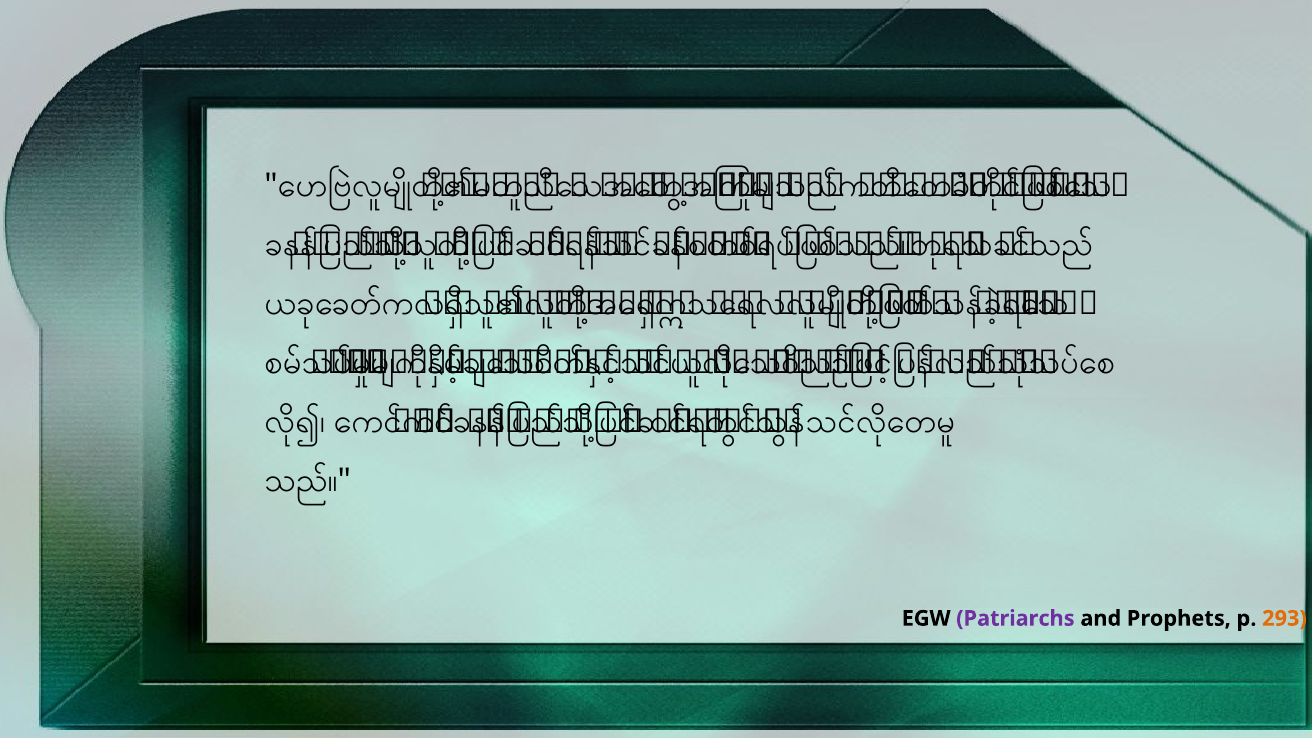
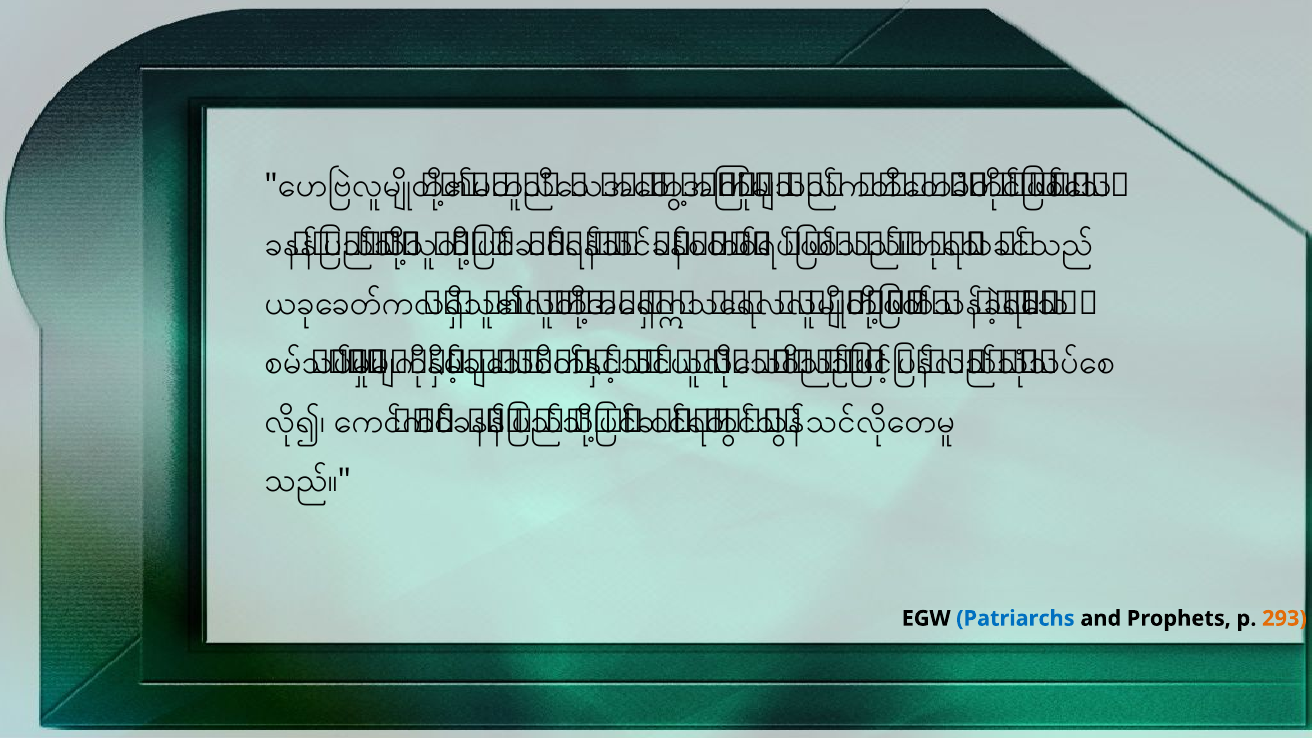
Patriarchs colour: purple -> blue
